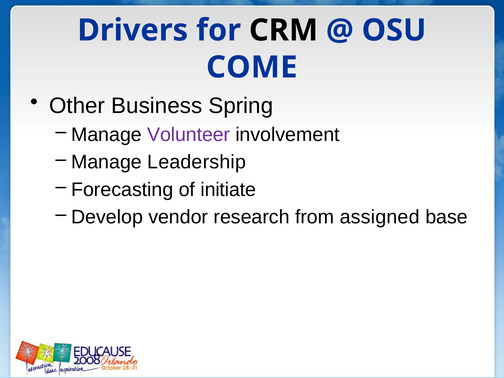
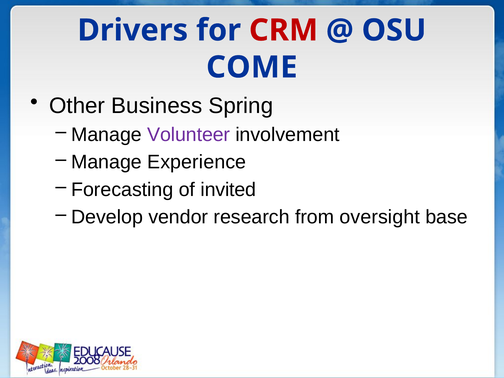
CRM colour: black -> red
Leadership: Leadership -> Experience
initiate: initiate -> invited
assigned: assigned -> oversight
